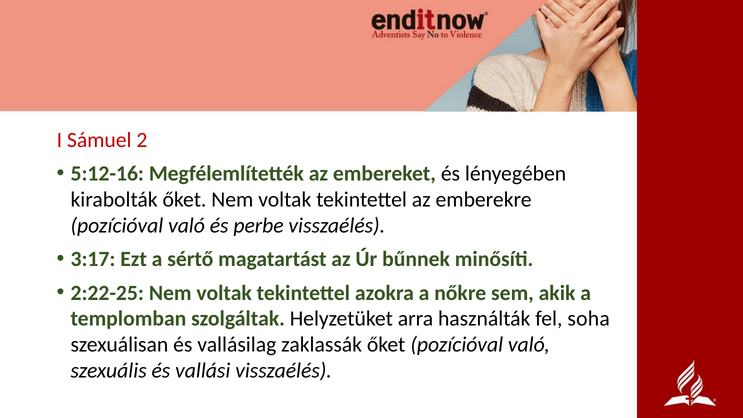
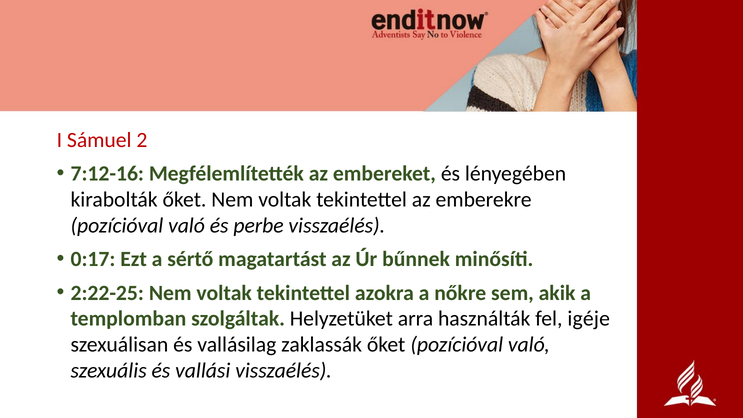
5:12-16: 5:12-16 -> 7:12-16
3:17: 3:17 -> 0:17
soha: soha -> igéje
